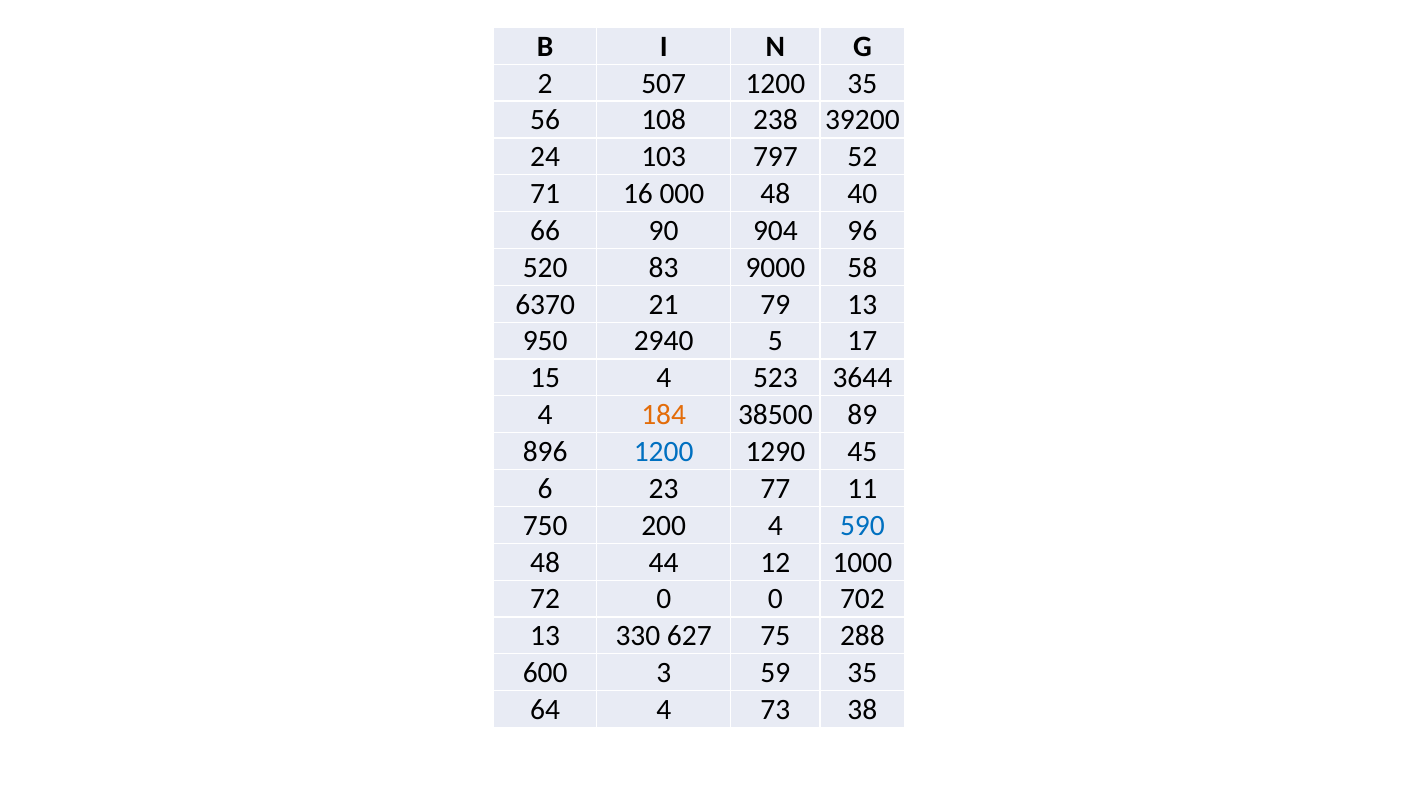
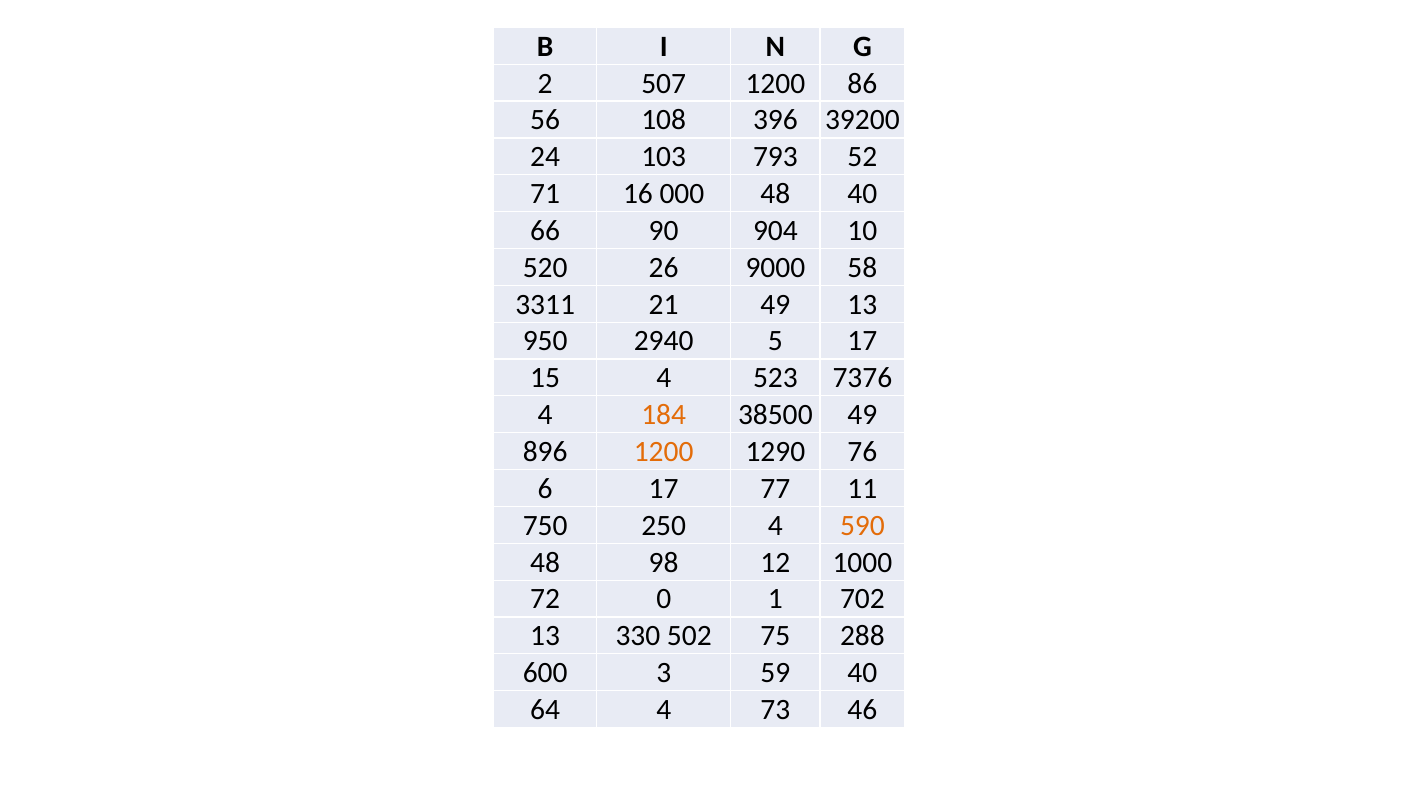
1200 35: 35 -> 86
238: 238 -> 396
797: 797 -> 793
96: 96 -> 10
83: 83 -> 26
6370: 6370 -> 3311
21 79: 79 -> 49
3644: 3644 -> 7376
38500 89: 89 -> 49
1200 at (664, 451) colour: blue -> orange
45: 45 -> 76
6 23: 23 -> 17
200: 200 -> 250
590 colour: blue -> orange
44: 44 -> 98
0 0: 0 -> 1
627: 627 -> 502
59 35: 35 -> 40
38: 38 -> 46
